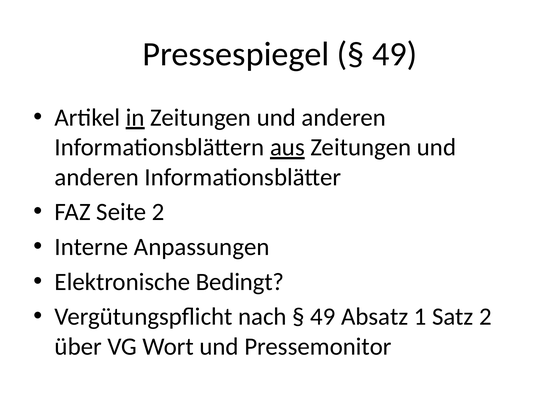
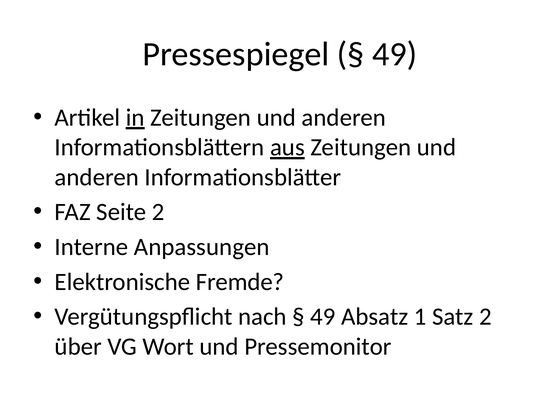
Bedingt: Bedingt -> Fremde
